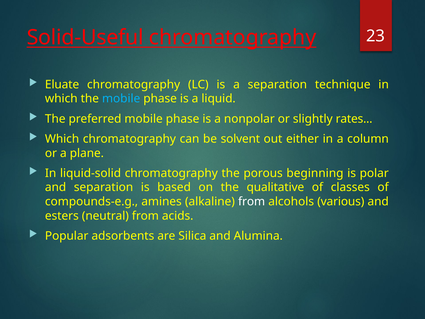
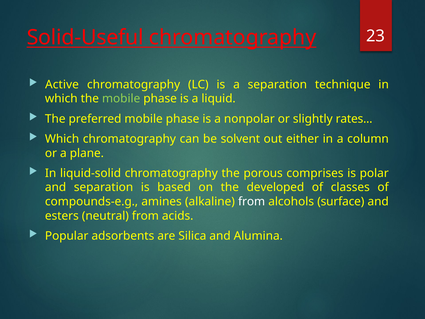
Eluate: Eluate -> Active
mobile at (121, 99) colour: light blue -> light green
beginning: beginning -> comprises
qualitative: qualitative -> developed
various: various -> surface
